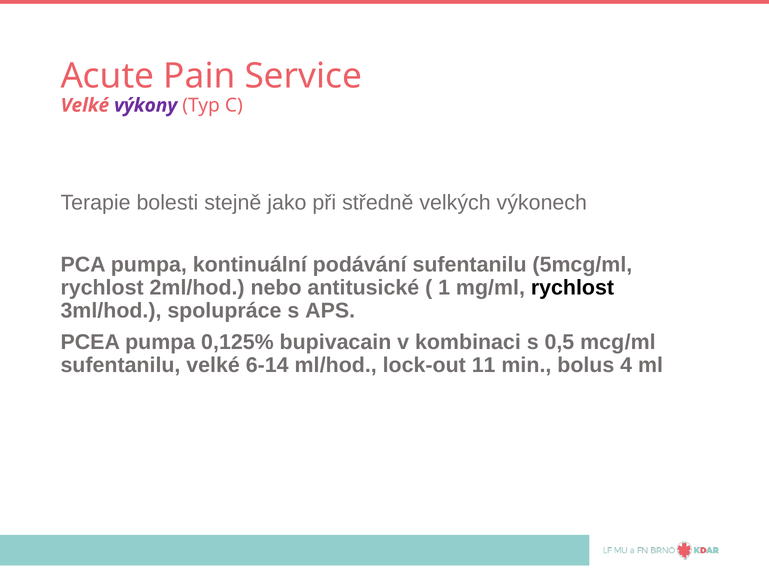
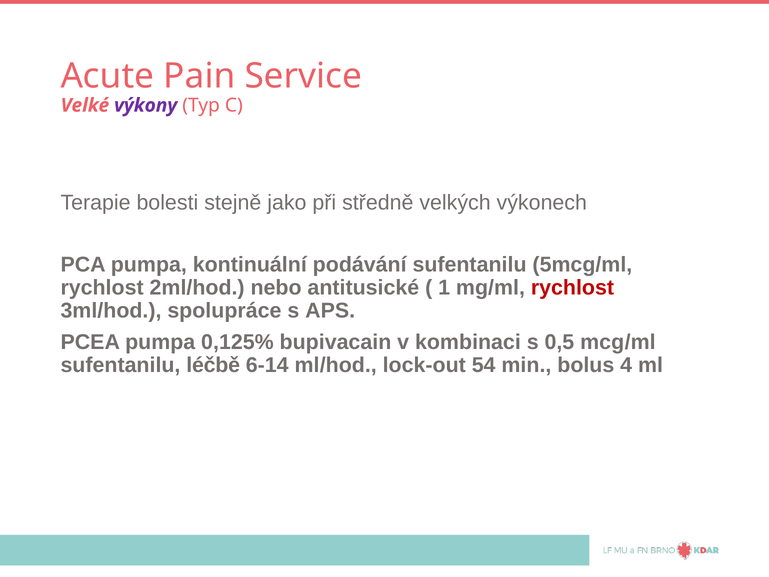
rychlost at (572, 288) colour: black -> red
sufentanilu velké: velké -> léčbě
11: 11 -> 54
